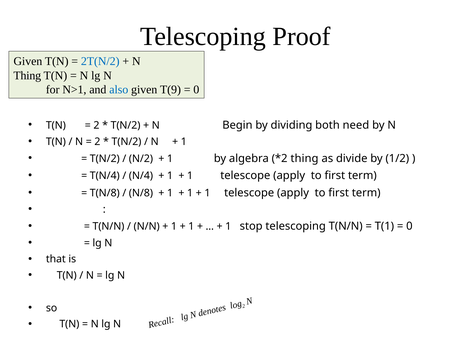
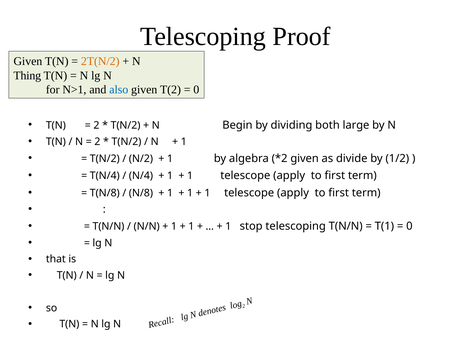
2T(N/2 colour: blue -> orange
T(9: T(9 -> T(2
need: need -> large
thing at (304, 158): thing -> given
